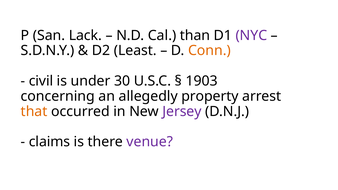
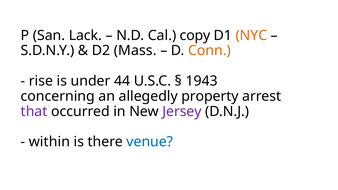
than: than -> copy
NYC colour: purple -> orange
Least: Least -> Mass
civil: civil -> rise
30: 30 -> 44
1903: 1903 -> 1943
that colour: orange -> purple
claims: claims -> within
venue colour: purple -> blue
